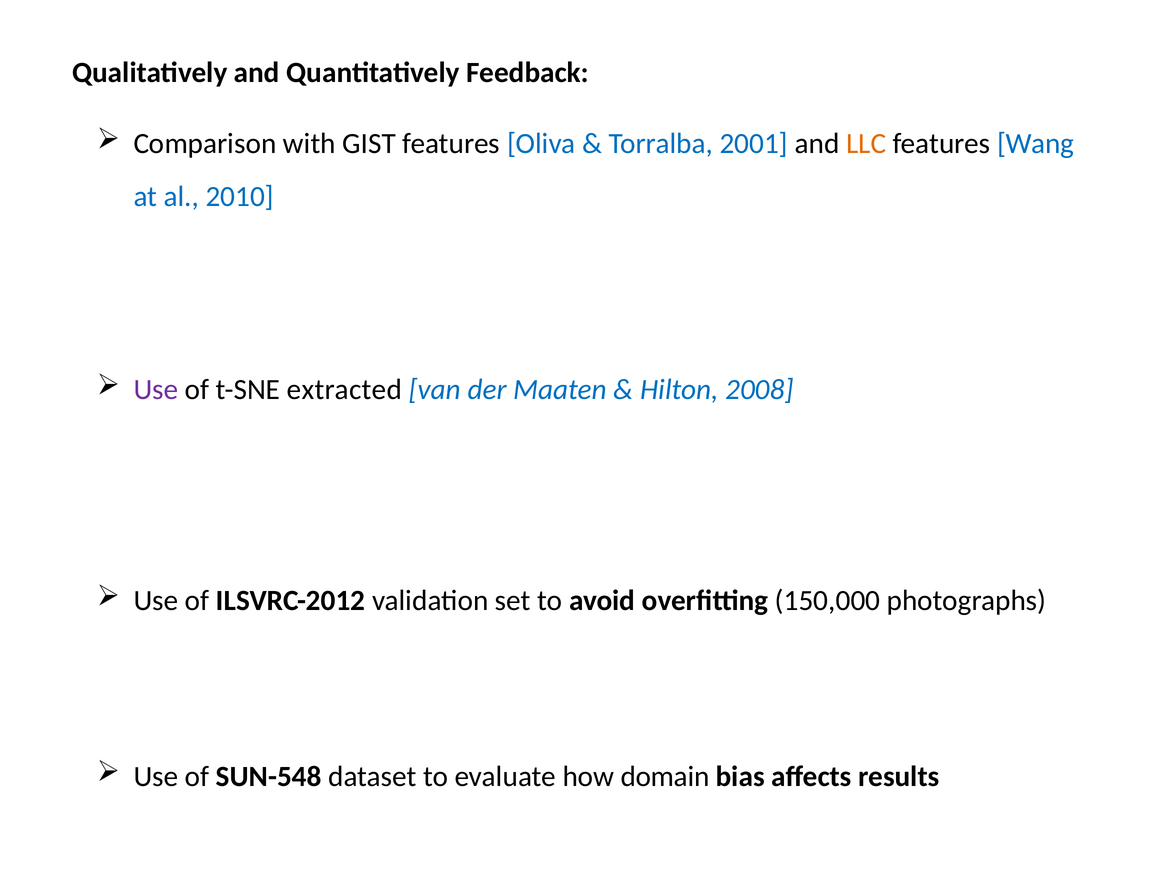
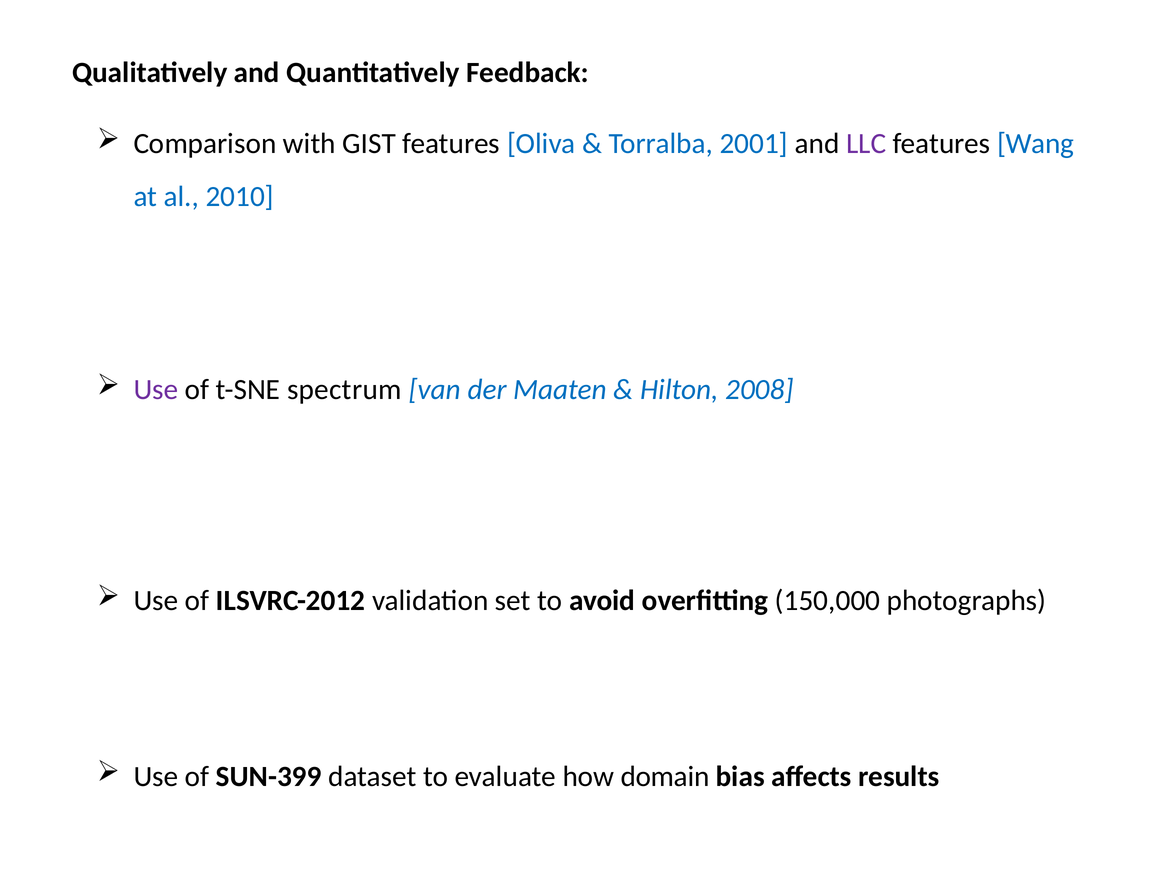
LLC colour: orange -> purple
extracted: extracted -> spectrum
SUN-548: SUN-548 -> SUN-399
